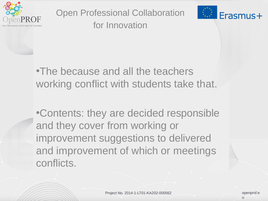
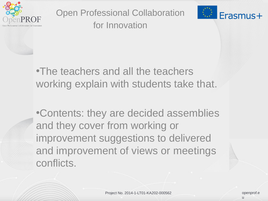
because at (80, 72): because -> teachers
conflict: conflict -> explain
responsible: responsible -> assemblies
which: which -> views
